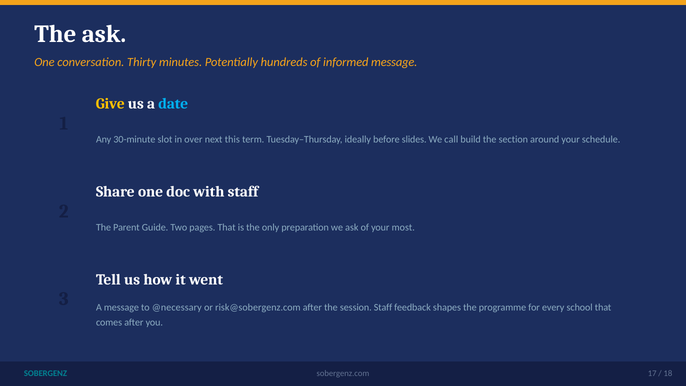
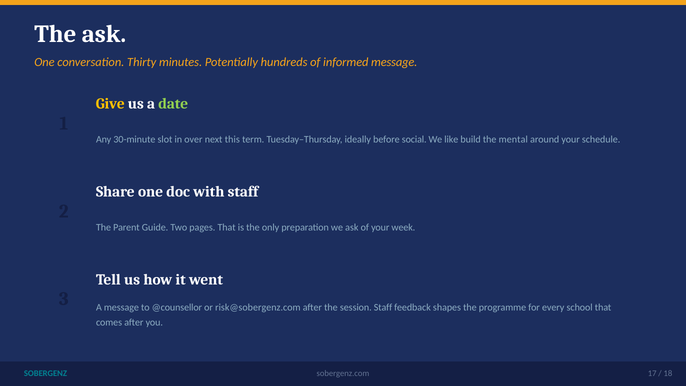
date colour: light blue -> light green
slides: slides -> social
call: call -> like
section: section -> mental
most: most -> week
@necessary: @necessary -> @counsellor
